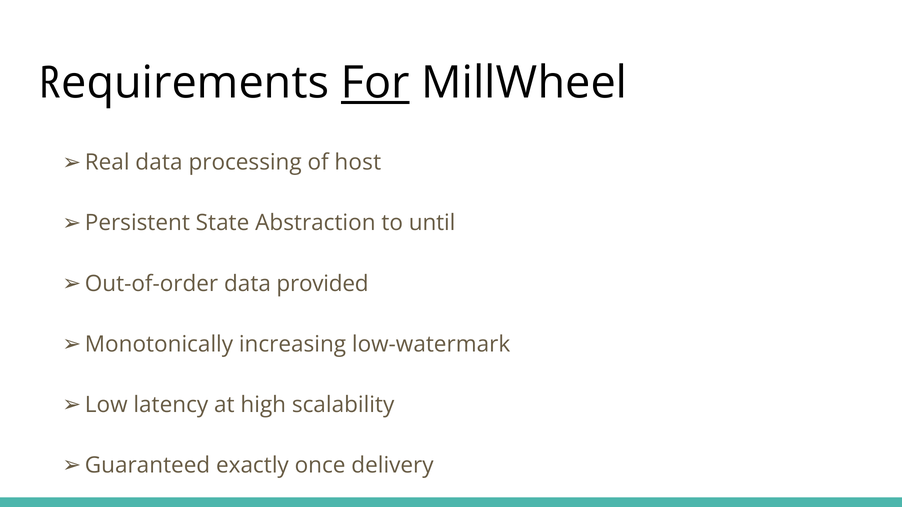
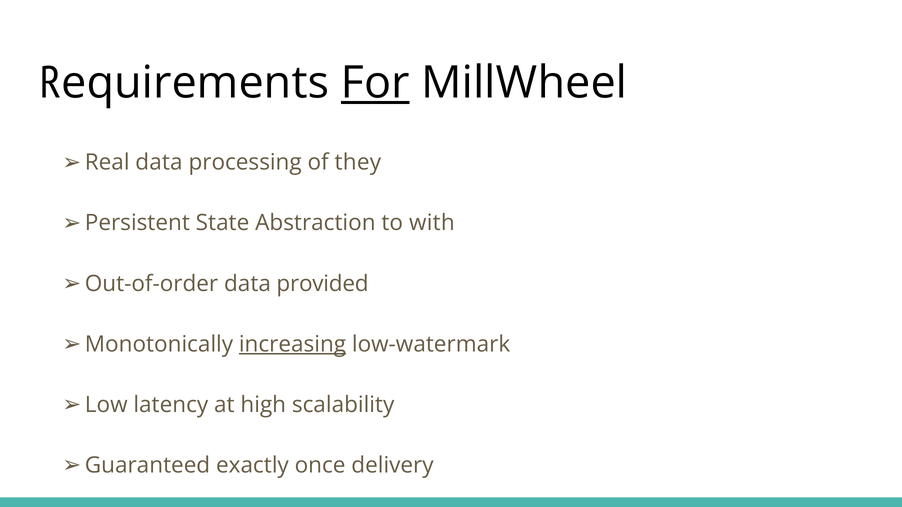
host: host -> they
until: until -> with
increasing underline: none -> present
